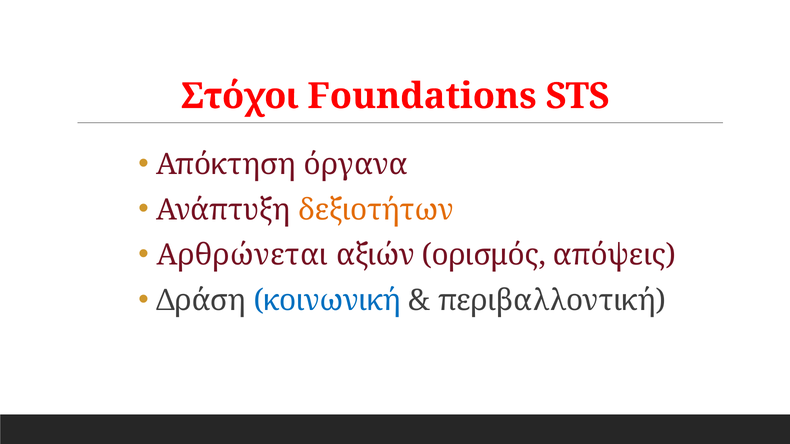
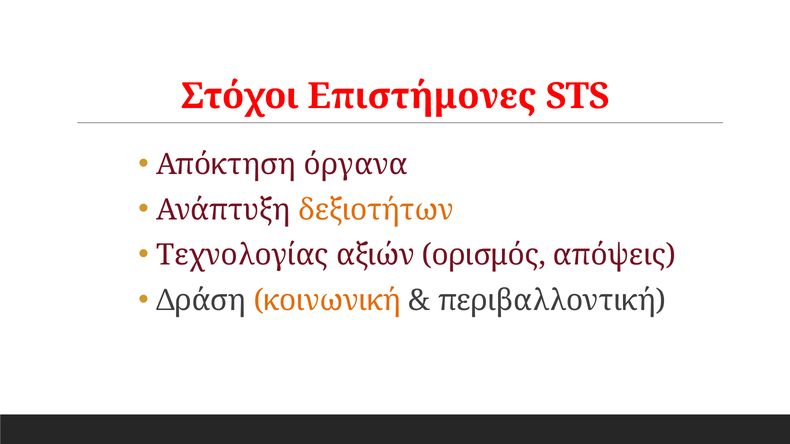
Foundations: Foundations -> Επιστήμονες
Αρθρώνεται: Αρθρώνεται -> Τεχνολογίας
κοινωνική colour: blue -> orange
